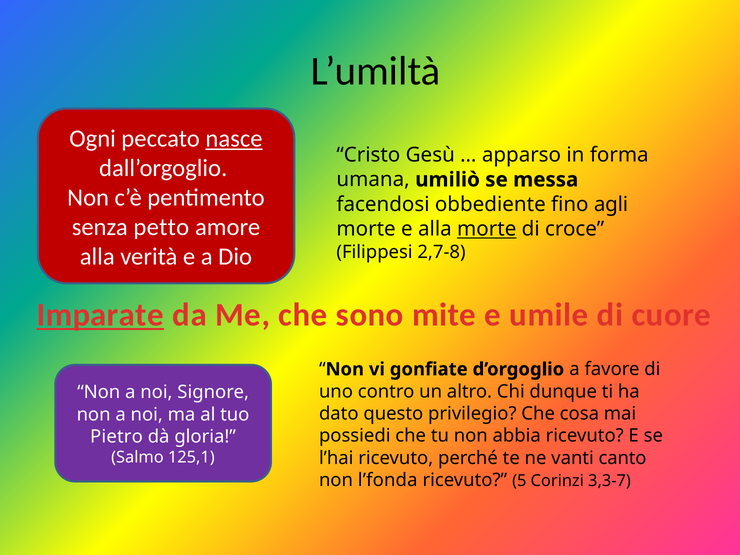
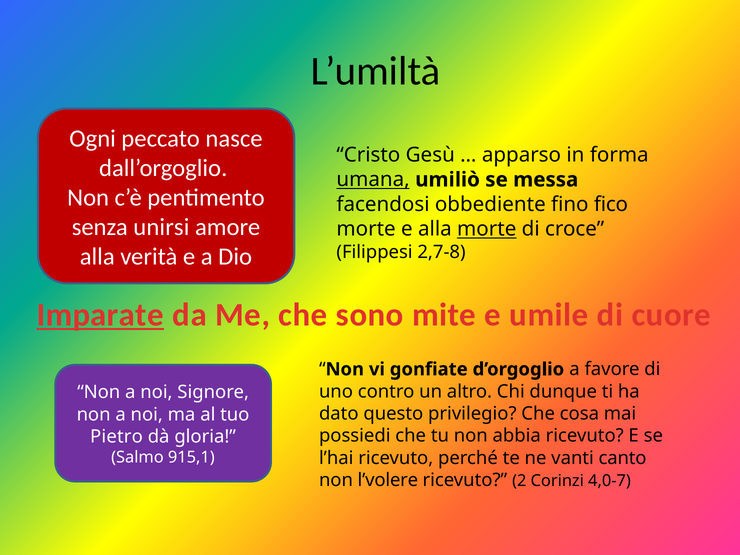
nasce underline: present -> none
umana underline: none -> present
agli: agli -> fico
petto: petto -> unirsi
125,1: 125,1 -> 915,1
l’fonda: l’fonda -> l’volere
5: 5 -> 2
3,3-7: 3,3-7 -> 4,0-7
